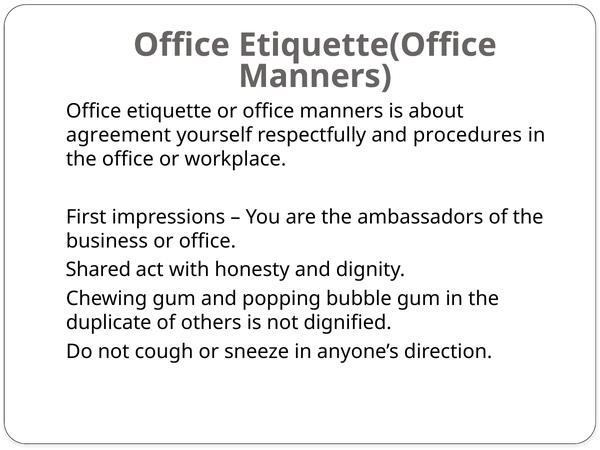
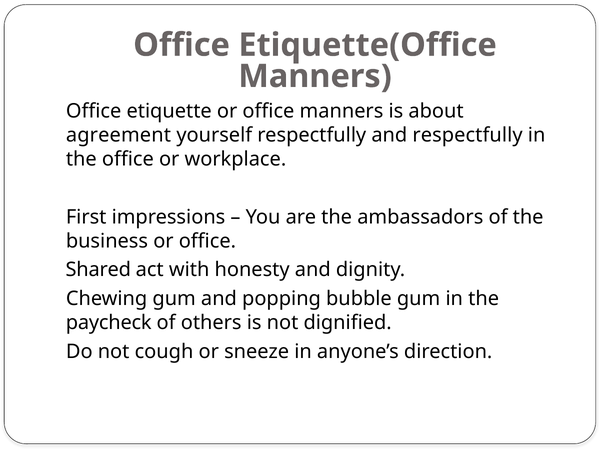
and procedures: procedures -> respectfully
duplicate: duplicate -> paycheck
